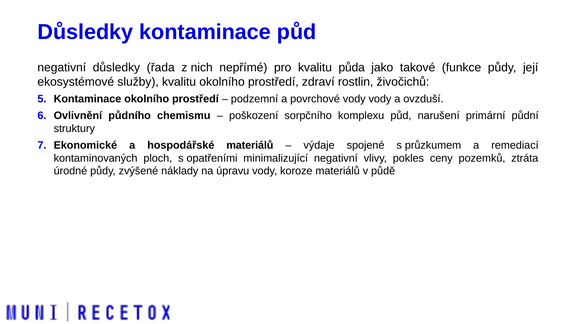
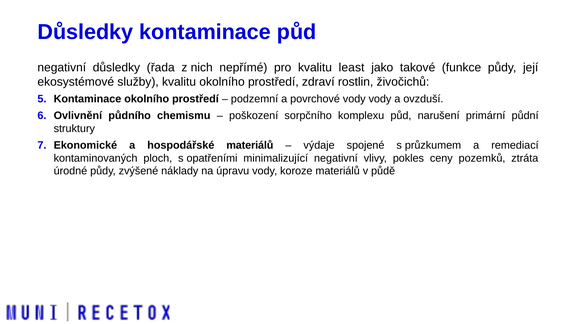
půda: půda -> least
